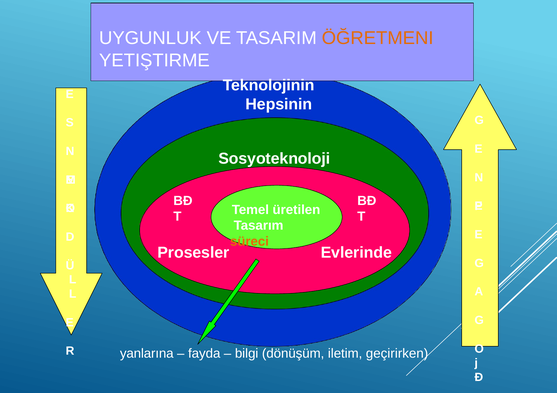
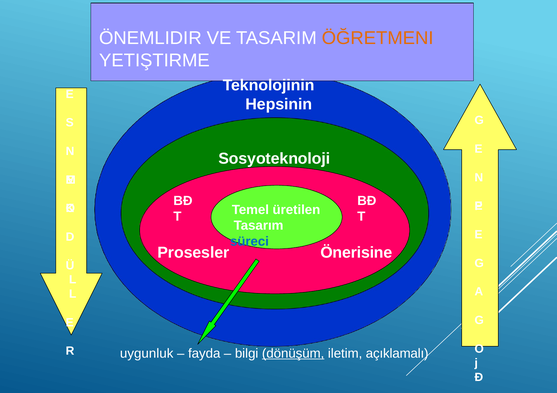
UYGUNLUK: UYGUNLUK -> ÖNEMLIDIR
süreci colour: orange -> blue
Evlerinde: Evlerinde -> Önerisine
yanlarına: yanlarına -> uygunluk
dönüşüm underline: none -> present
geçirirken: geçirirken -> açıklamalı
